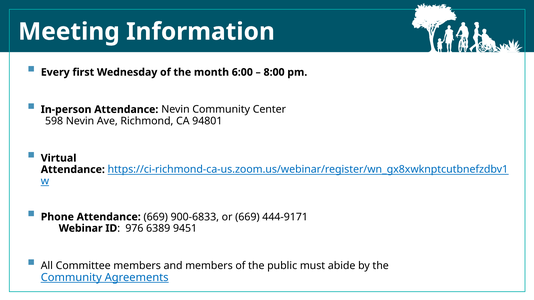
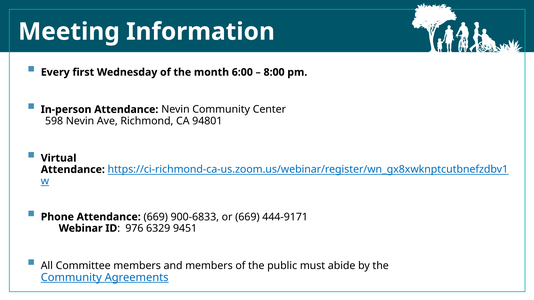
6389: 6389 -> 6329
